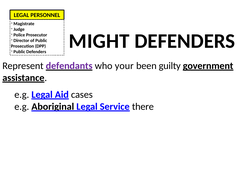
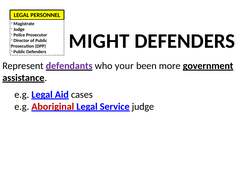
guilty: guilty -> more
Aboriginal colour: black -> red
Service there: there -> judge
